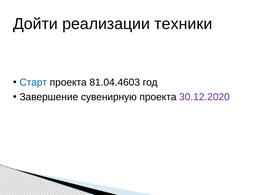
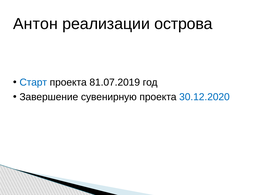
Дойти: Дойти -> Антон
техники: техники -> острова
81.04.4603: 81.04.4603 -> 81.07.2019
30.12.2020 colour: purple -> blue
